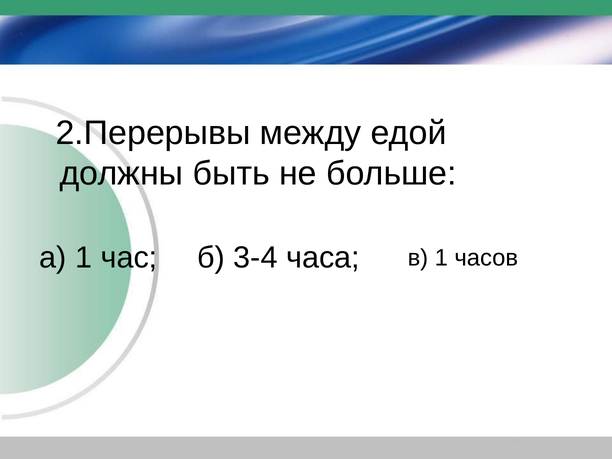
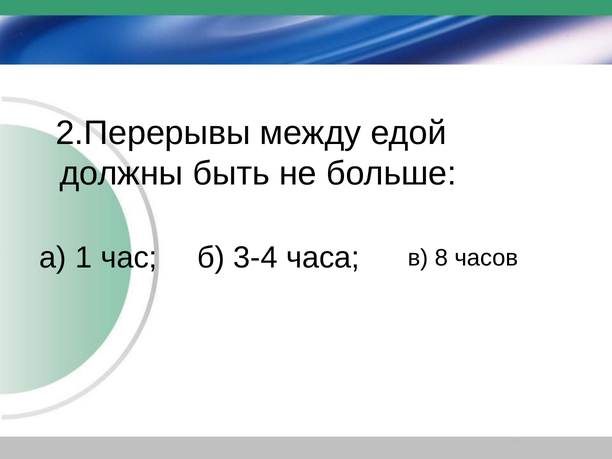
в 1: 1 -> 8
